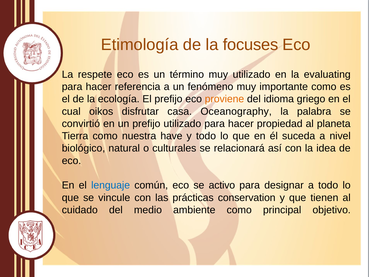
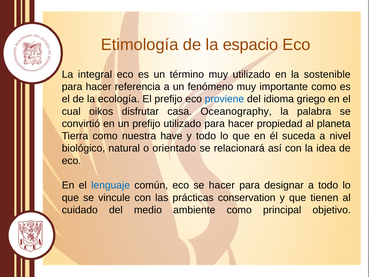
focuses: focuses -> espacio
respete: respete -> integral
evaluating: evaluating -> sostenible
proviene colour: orange -> blue
culturales: culturales -> orientado
se activo: activo -> hacer
